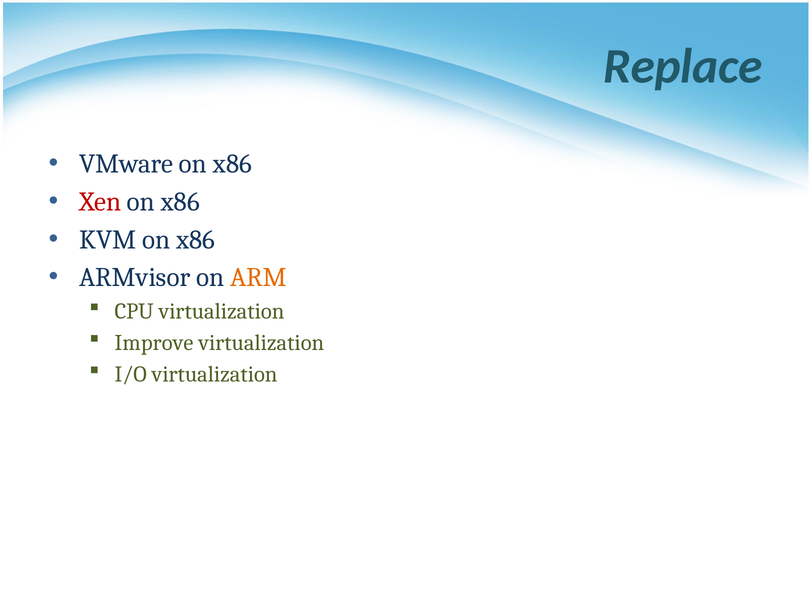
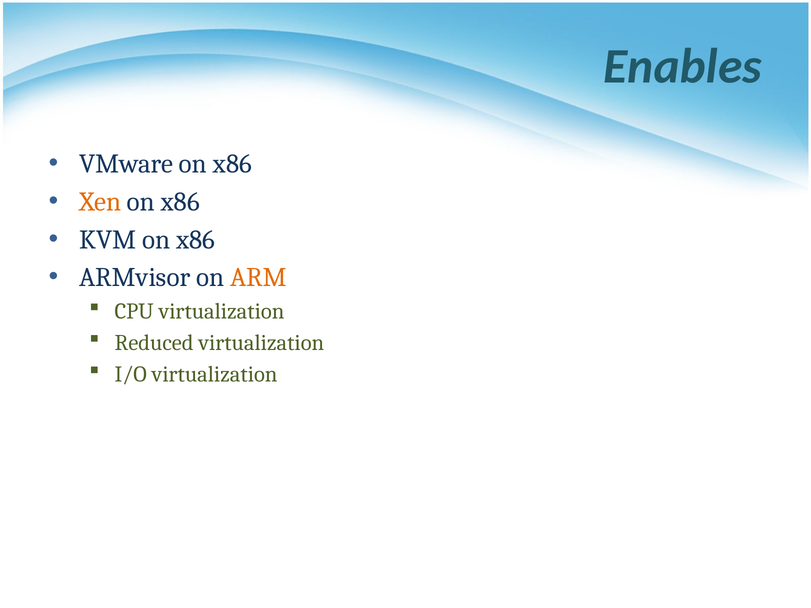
Replace: Replace -> Enables
Xen colour: red -> orange
Improve: Improve -> Reduced
